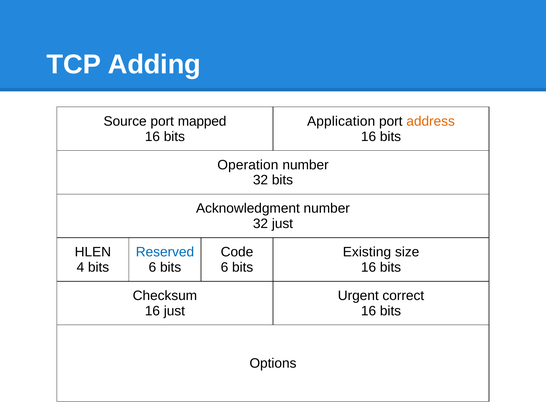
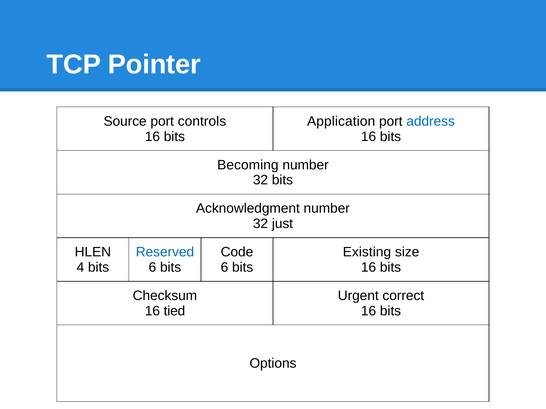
Adding: Adding -> Pointer
mapped: mapped -> controls
address colour: orange -> blue
Operation: Operation -> Becoming
16 just: just -> tied
